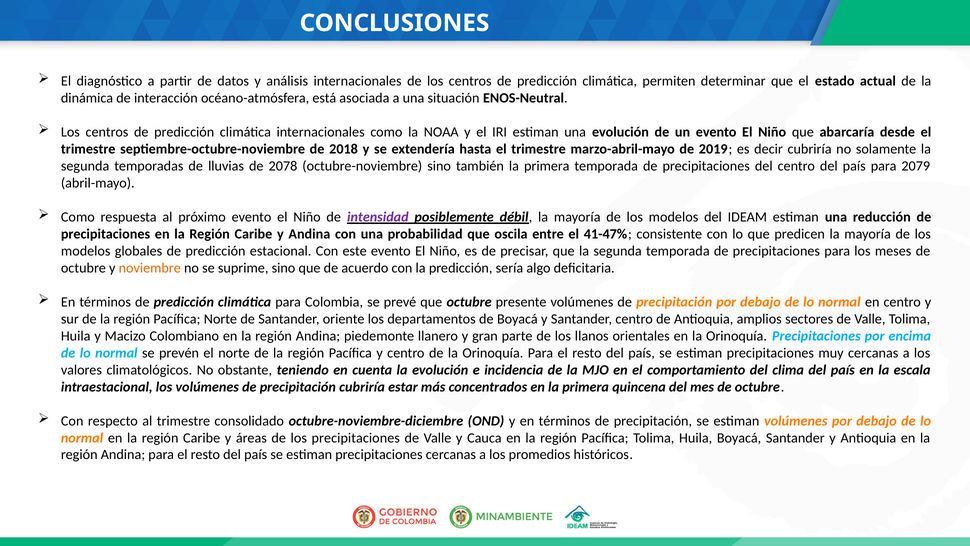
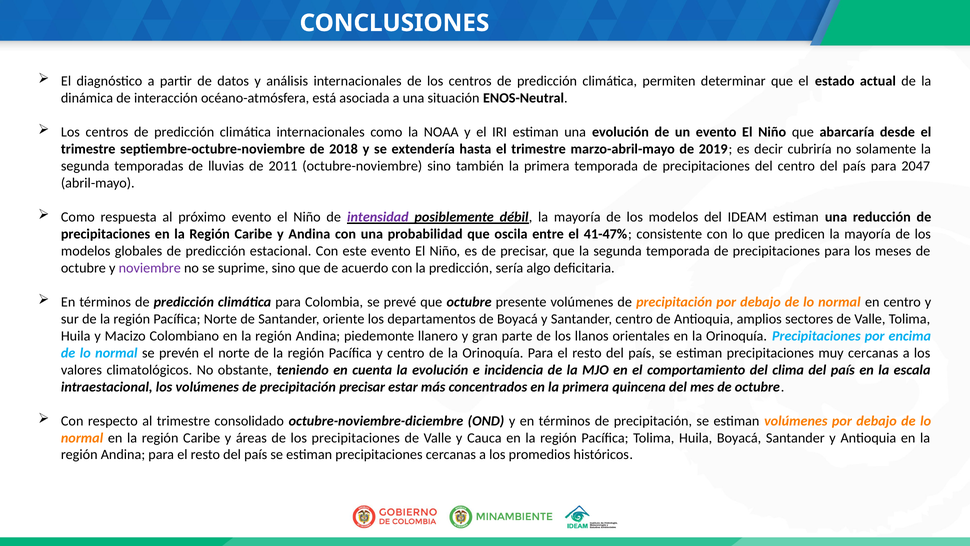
2078: 2078 -> 2011
2079: 2079 -> 2047
noviembre colour: orange -> purple
precipitación cubriría: cubriría -> precisar
